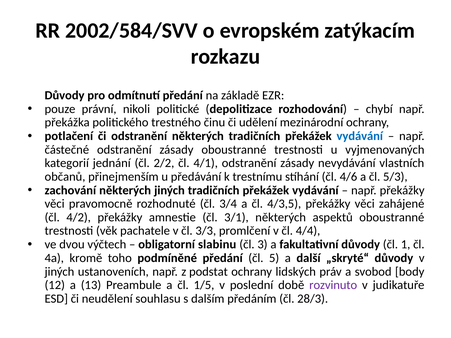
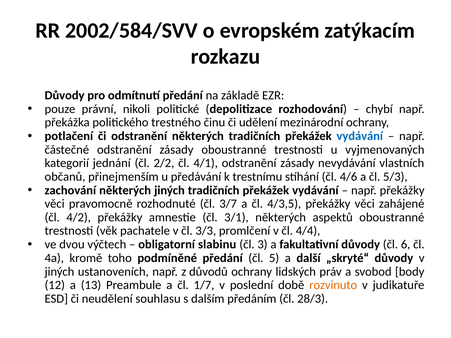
3/4: 3/4 -> 3/7
1: 1 -> 6
podstat: podstat -> důvodů
1/5: 1/5 -> 1/7
rozvinuto colour: purple -> orange
